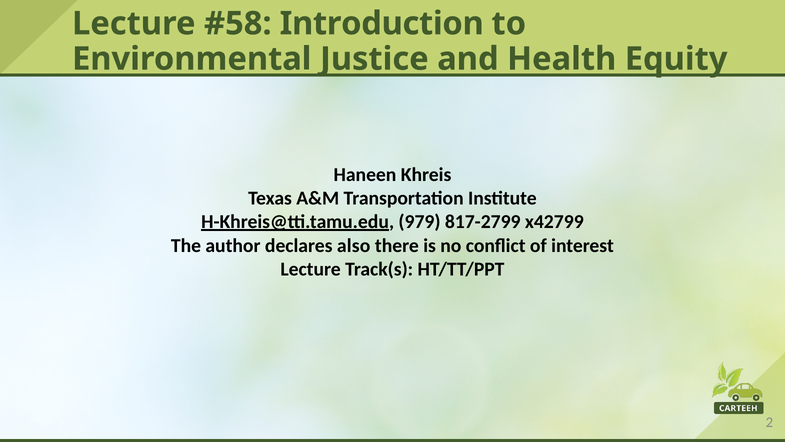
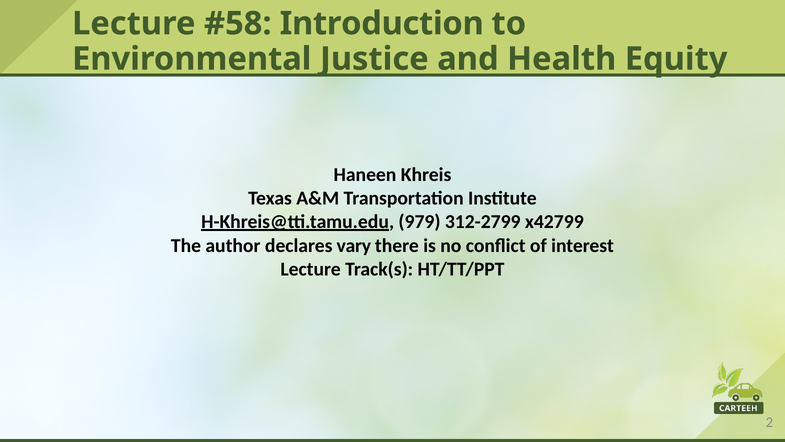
817-2799: 817-2799 -> 312-2799
also: also -> vary
